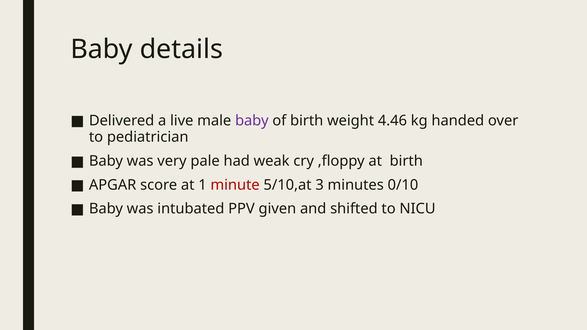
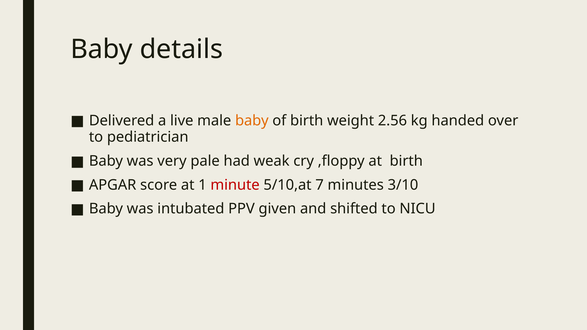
baby at (252, 121) colour: purple -> orange
4.46: 4.46 -> 2.56
3: 3 -> 7
0/10: 0/10 -> 3/10
